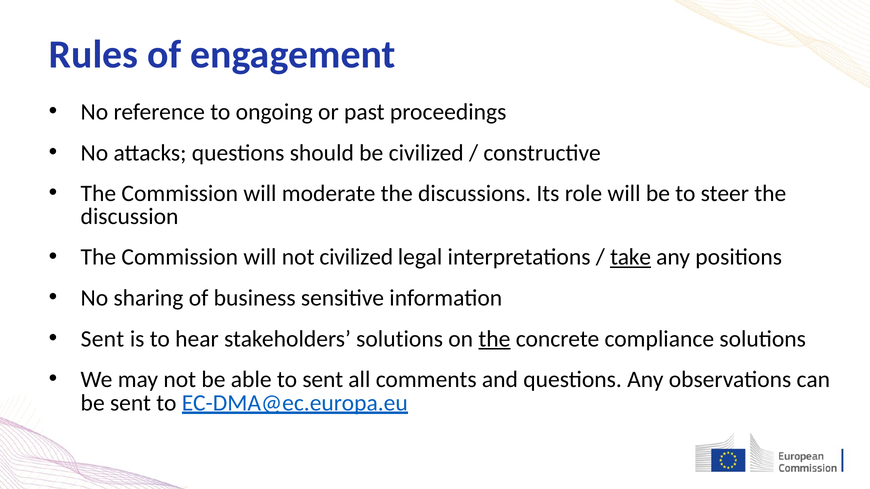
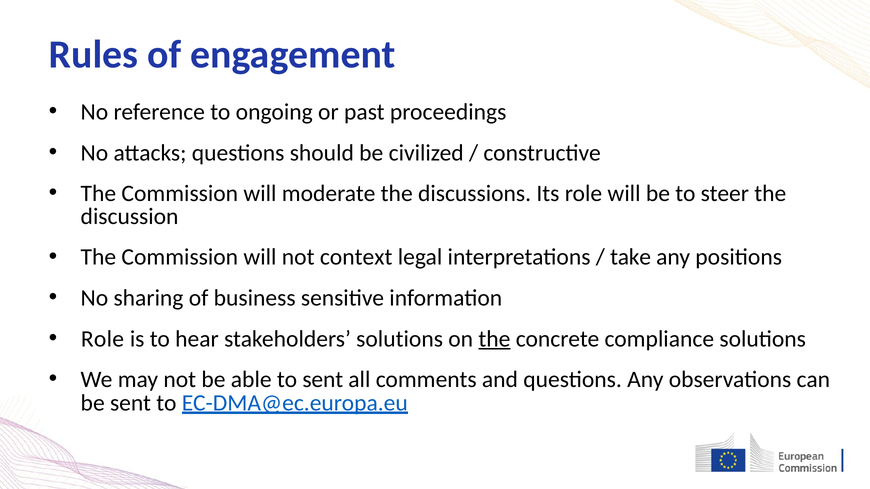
not civilized: civilized -> context
take underline: present -> none
Sent at (102, 339): Sent -> Role
